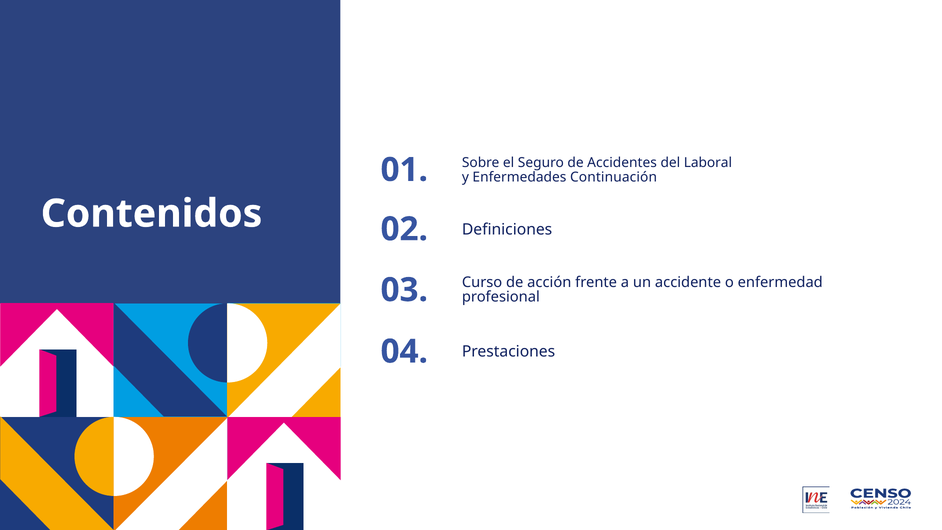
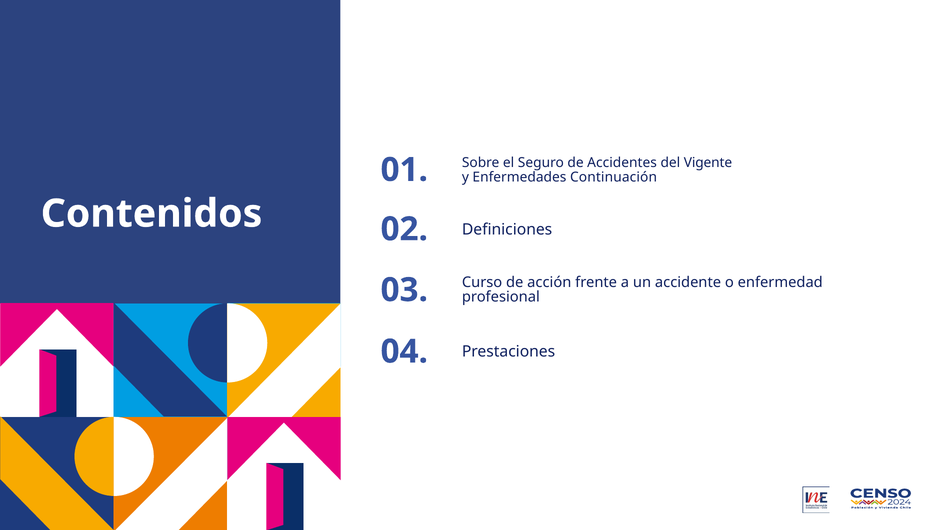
Laboral: Laboral -> Vigente
